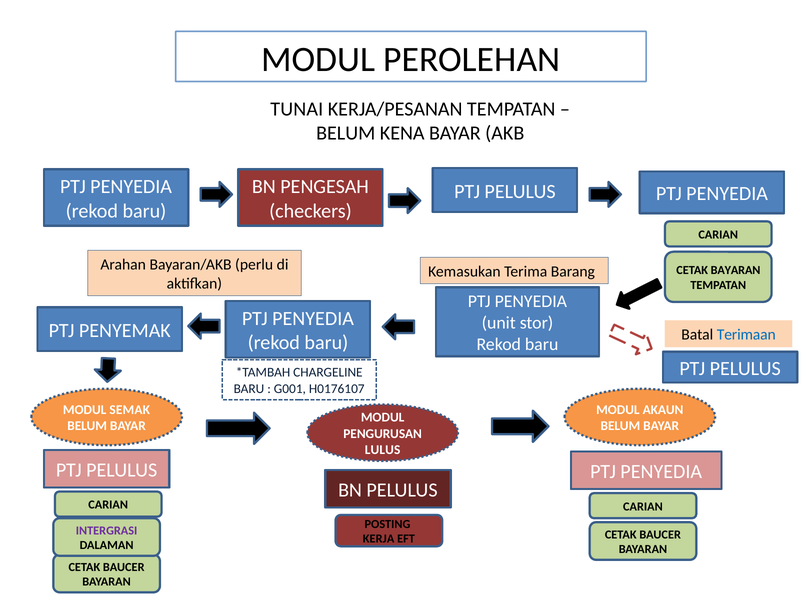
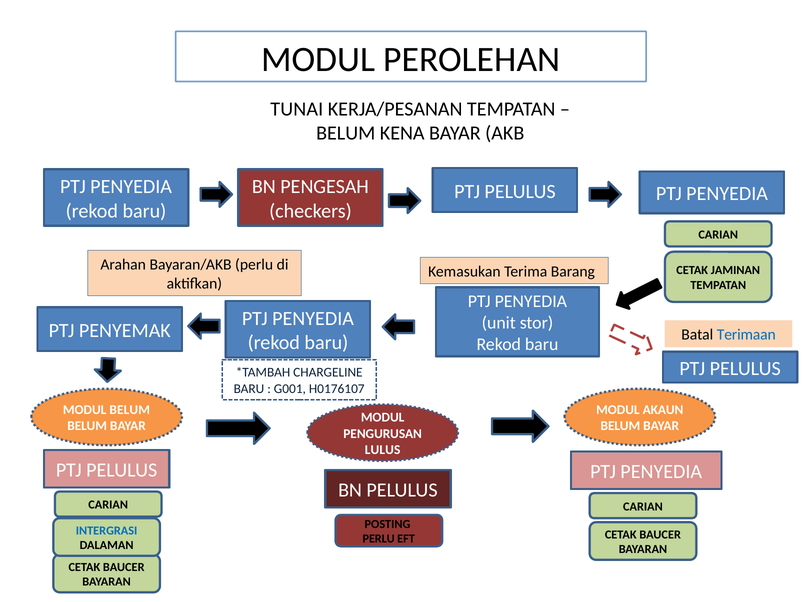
CETAK BAYARAN: BAYARAN -> JAMINAN
MODUL SEMAK: SEMAK -> BELUM
INTERGRASI colour: purple -> blue
KERJA at (379, 539): KERJA -> PERLU
